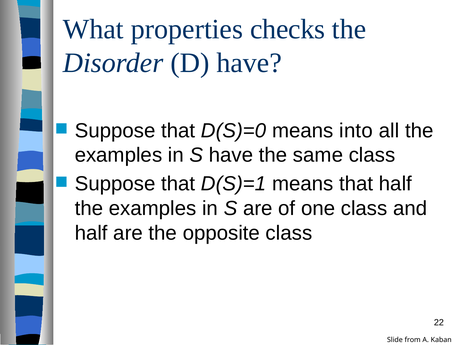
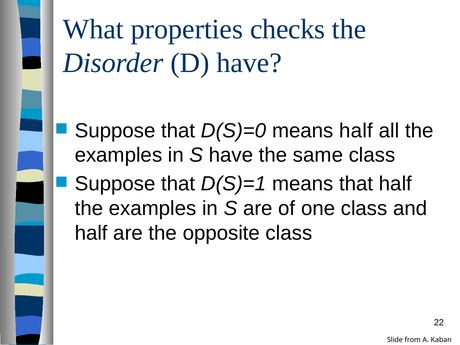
means into: into -> half
